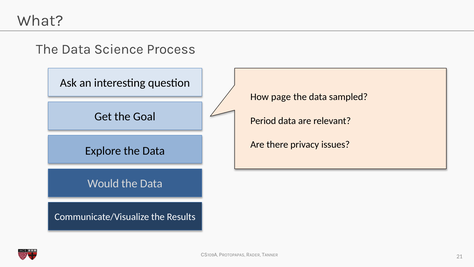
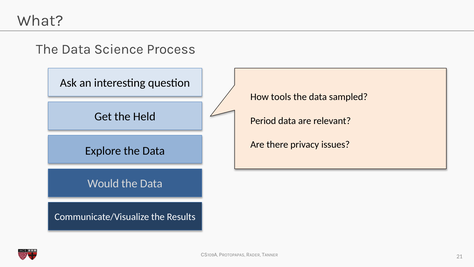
page: page -> tools
Goal: Goal -> Held
